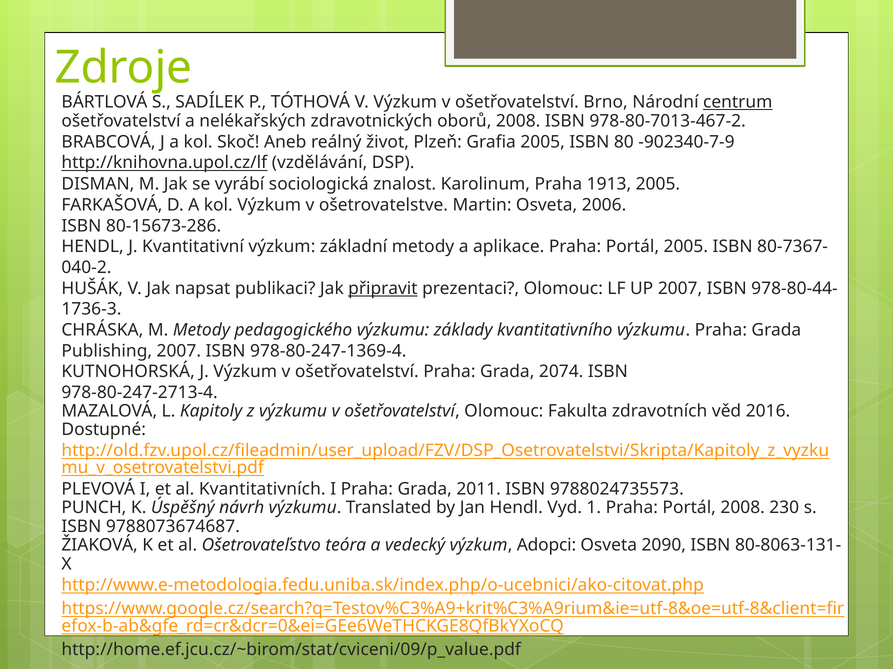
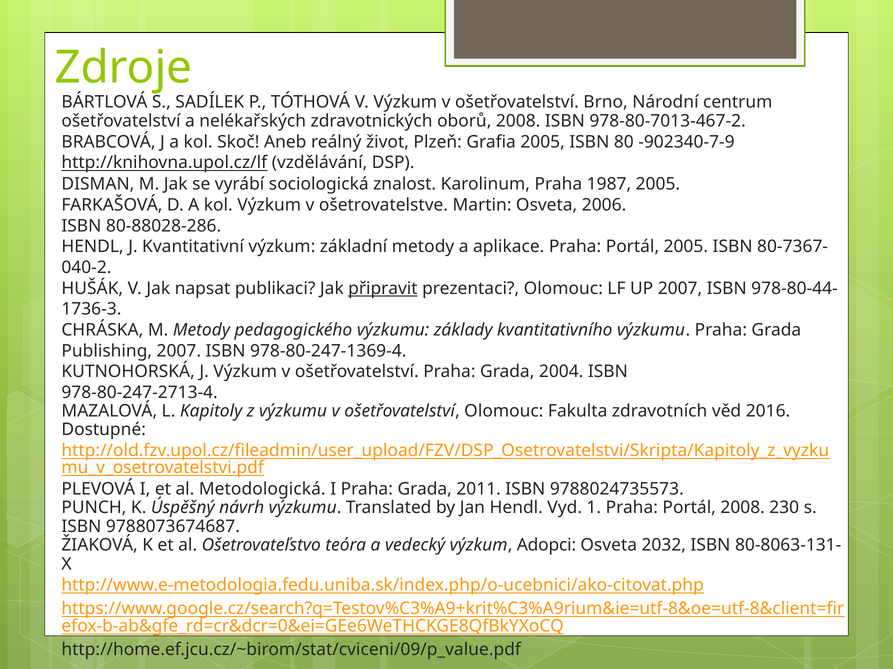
centrum underline: present -> none
1913: 1913 -> 1987
80-15673-286: 80-15673-286 -> 80-88028-286
2074: 2074 -> 2004
Kvantitativních: Kvantitativních -> Metodologická
2090: 2090 -> 2032
